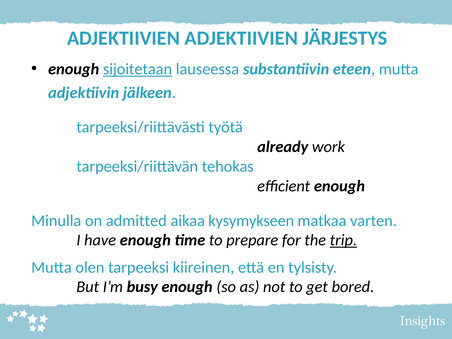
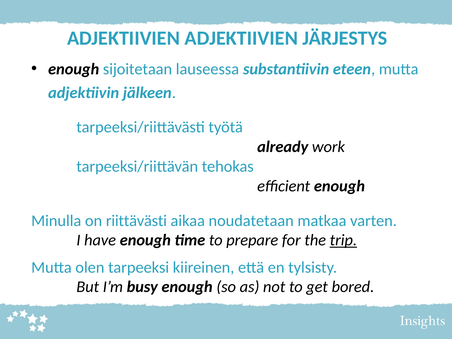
sijoitetaan underline: present -> none
admitted: admitted -> riittävästi
kysymykseen: kysymykseen -> noudatetaan
